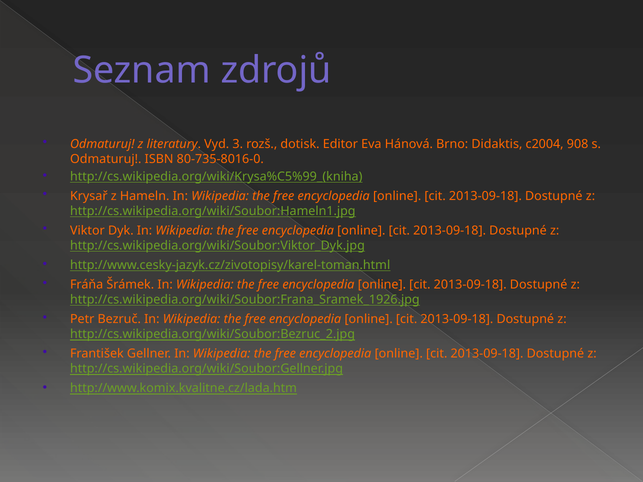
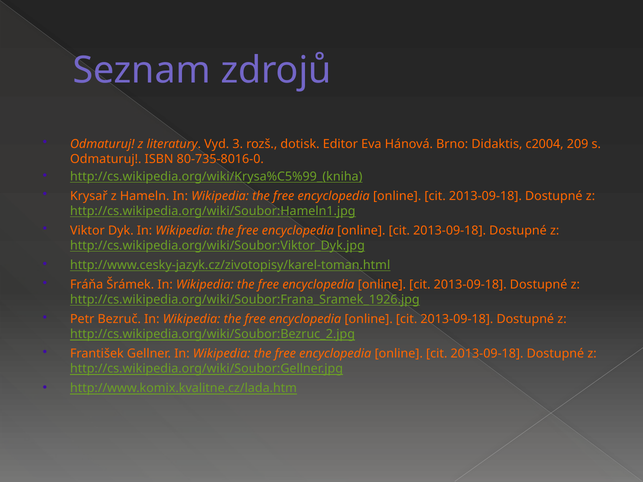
908: 908 -> 209
